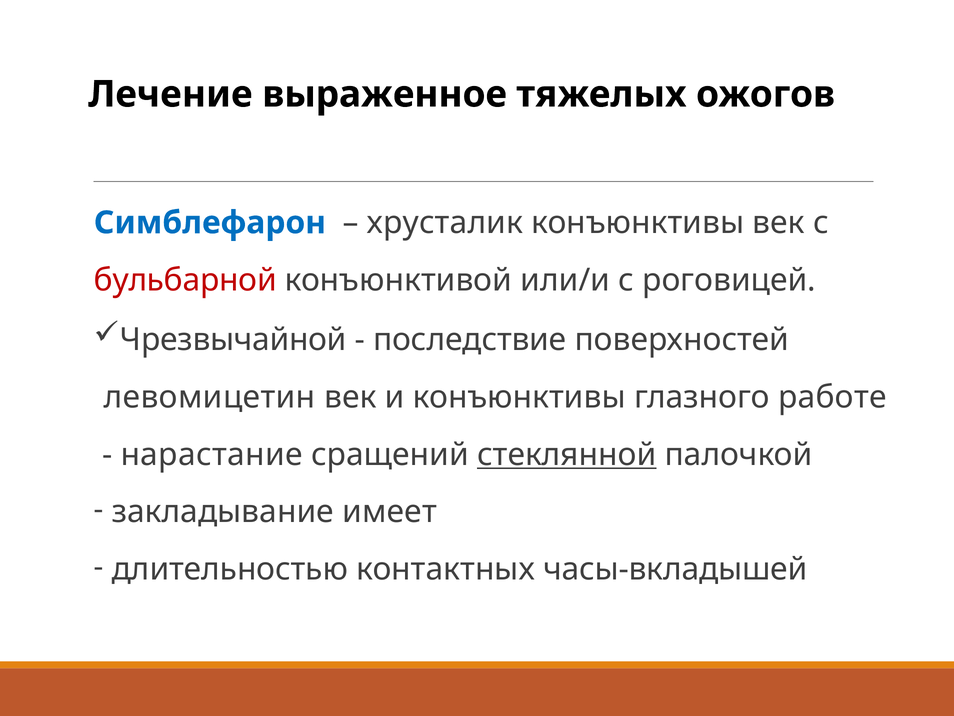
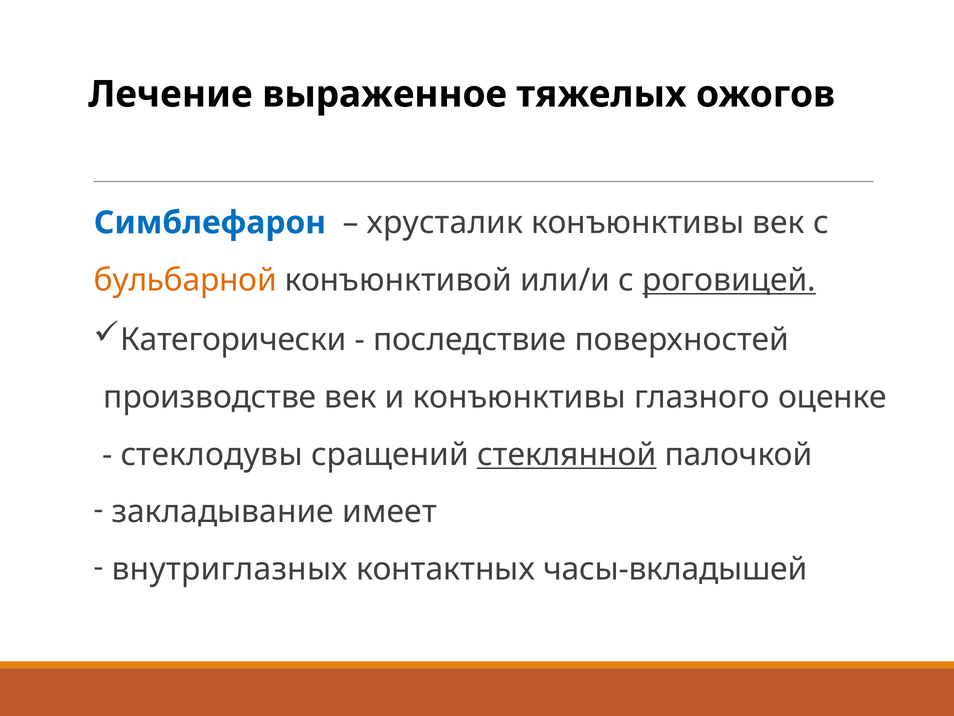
бульбарной colour: red -> orange
роговицей underline: none -> present
Чрезвычайной: Чрезвычайной -> Категорически
левомицетин: левомицетин -> производстве
работе: работе -> оценке
нарастание: нарастание -> стеклодувы
длительностью: длительностью -> внутриглазных
